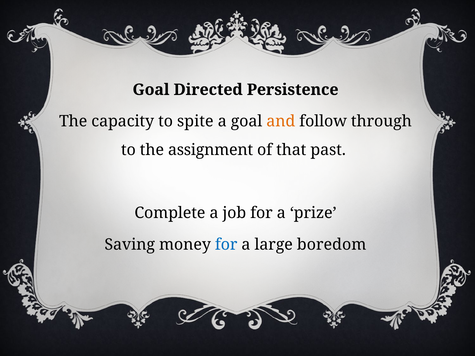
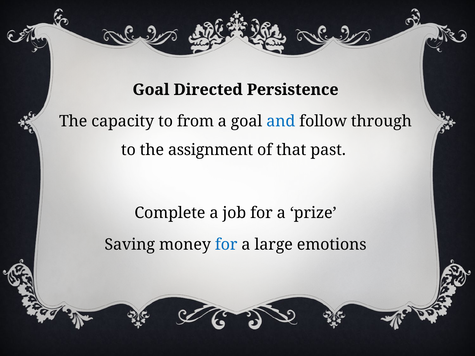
spite: spite -> from
and colour: orange -> blue
boredom: boredom -> emotions
